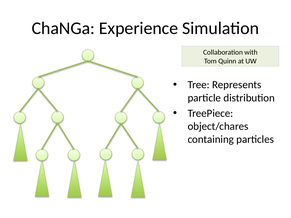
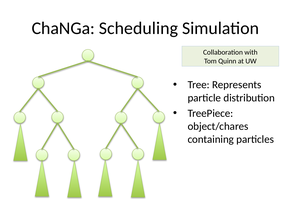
Experience: Experience -> Scheduling
